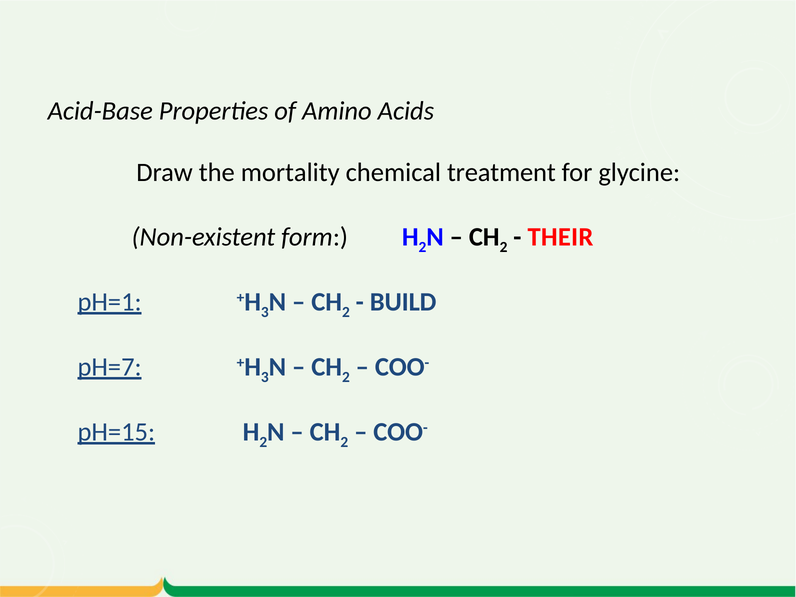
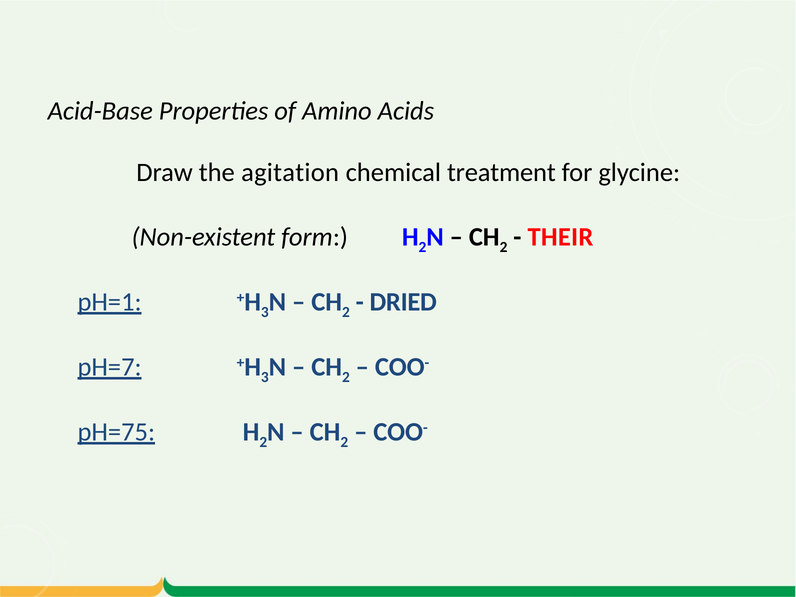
mortality: mortality -> agitation
BUILD: BUILD -> DRIED
pH=15: pH=15 -> pH=75
